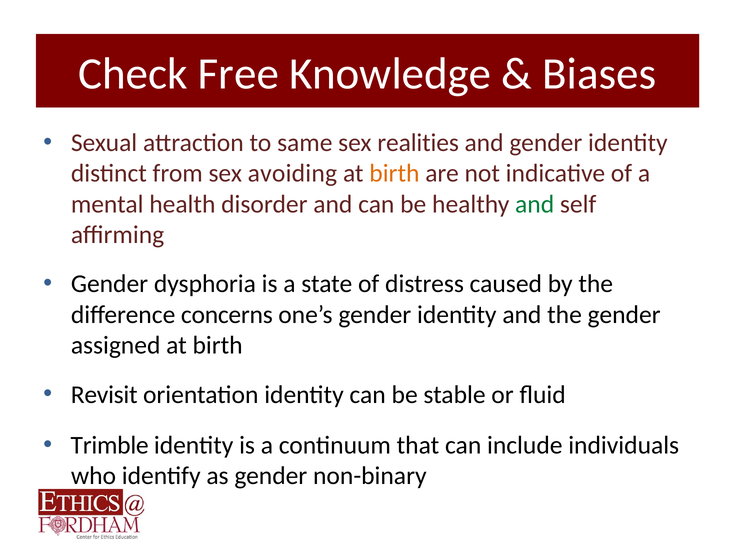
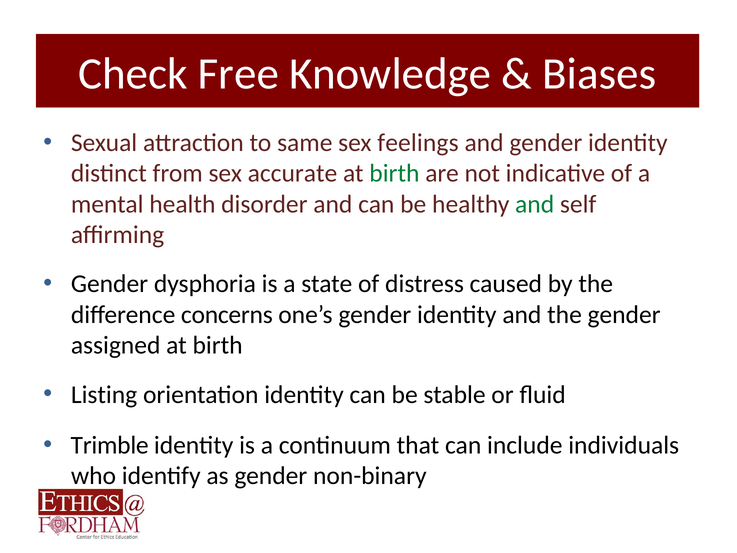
realities: realities -> feelings
avoiding: avoiding -> accurate
birth at (394, 173) colour: orange -> green
Revisit: Revisit -> Listing
